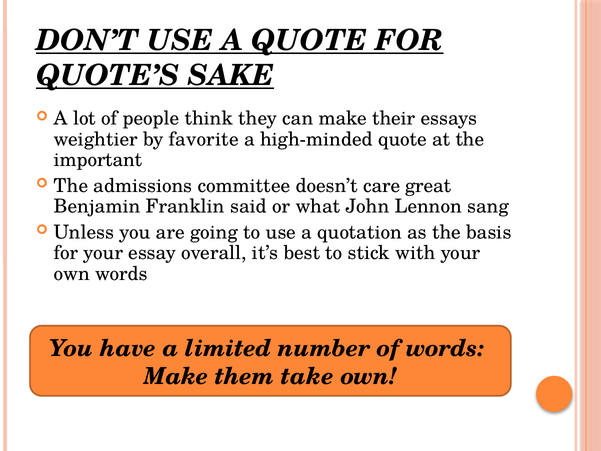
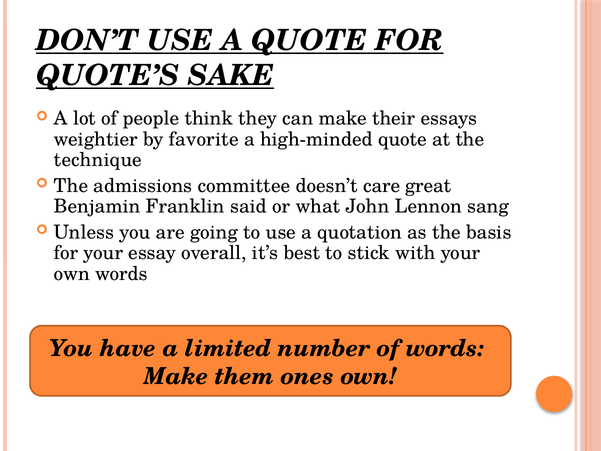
important: important -> technique
take: take -> ones
